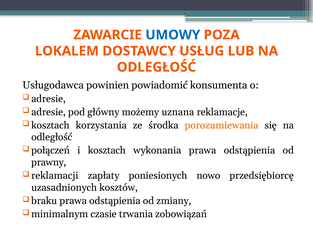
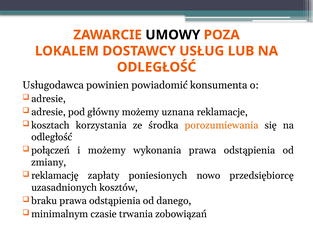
UMOWY colour: blue -> black
i kosztach: kosztach -> możemy
prawny: prawny -> zmiany
reklamacji: reklamacji -> reklamację
zmiany: zmiany -> danego
